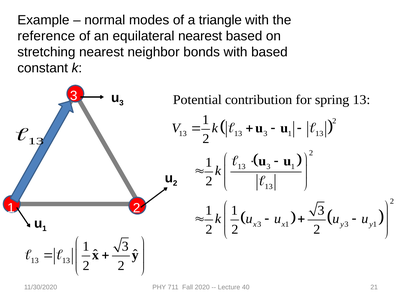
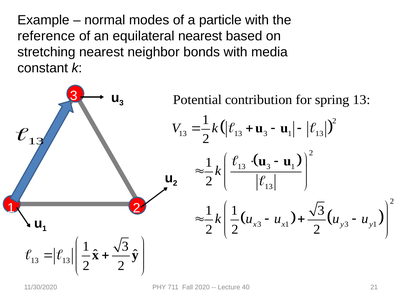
triangle: triangle -> particle
with based: based -> media
